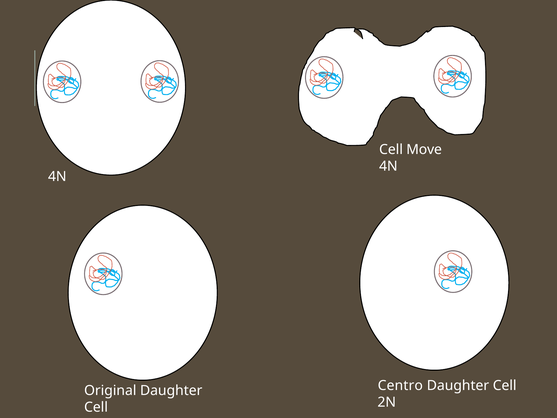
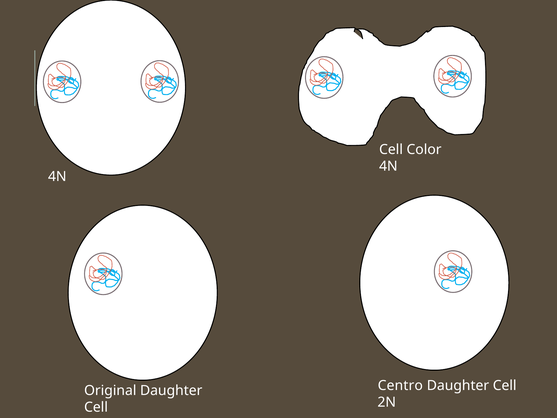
Move: Move -> Color
